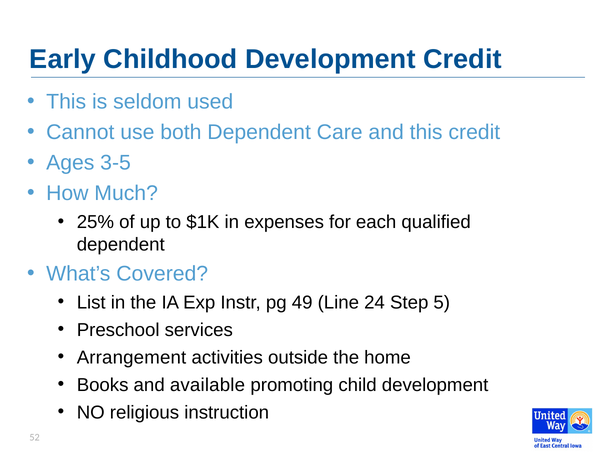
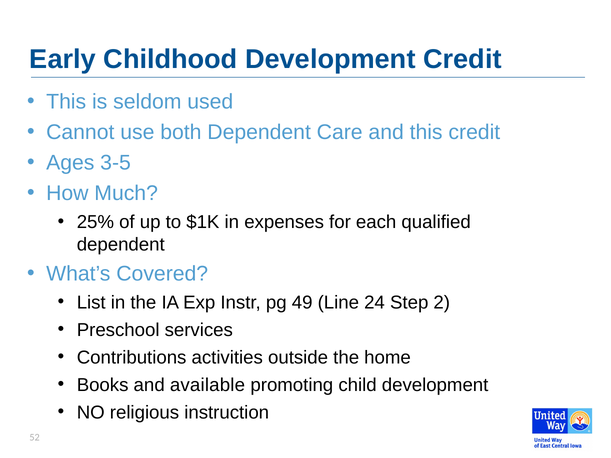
5: 5 -> 2
Arrangement: Arrangement -> Contributions
